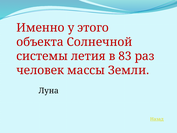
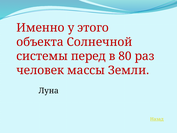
летия: летия -> перед
83: 83 -> 80
